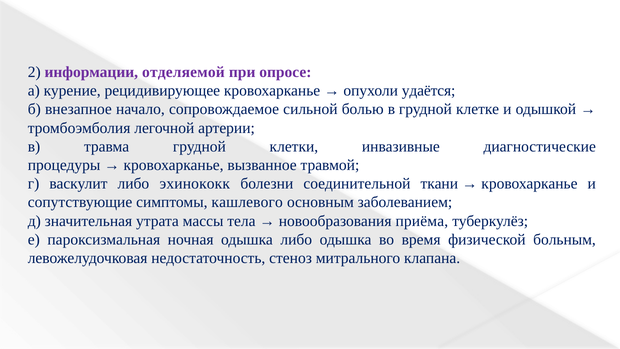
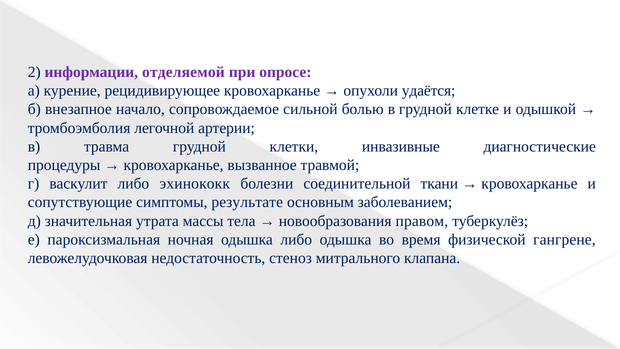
кашлевого: кашлевого -> результате
приёма: приёма -> правом
больным: больным -> гангрене
